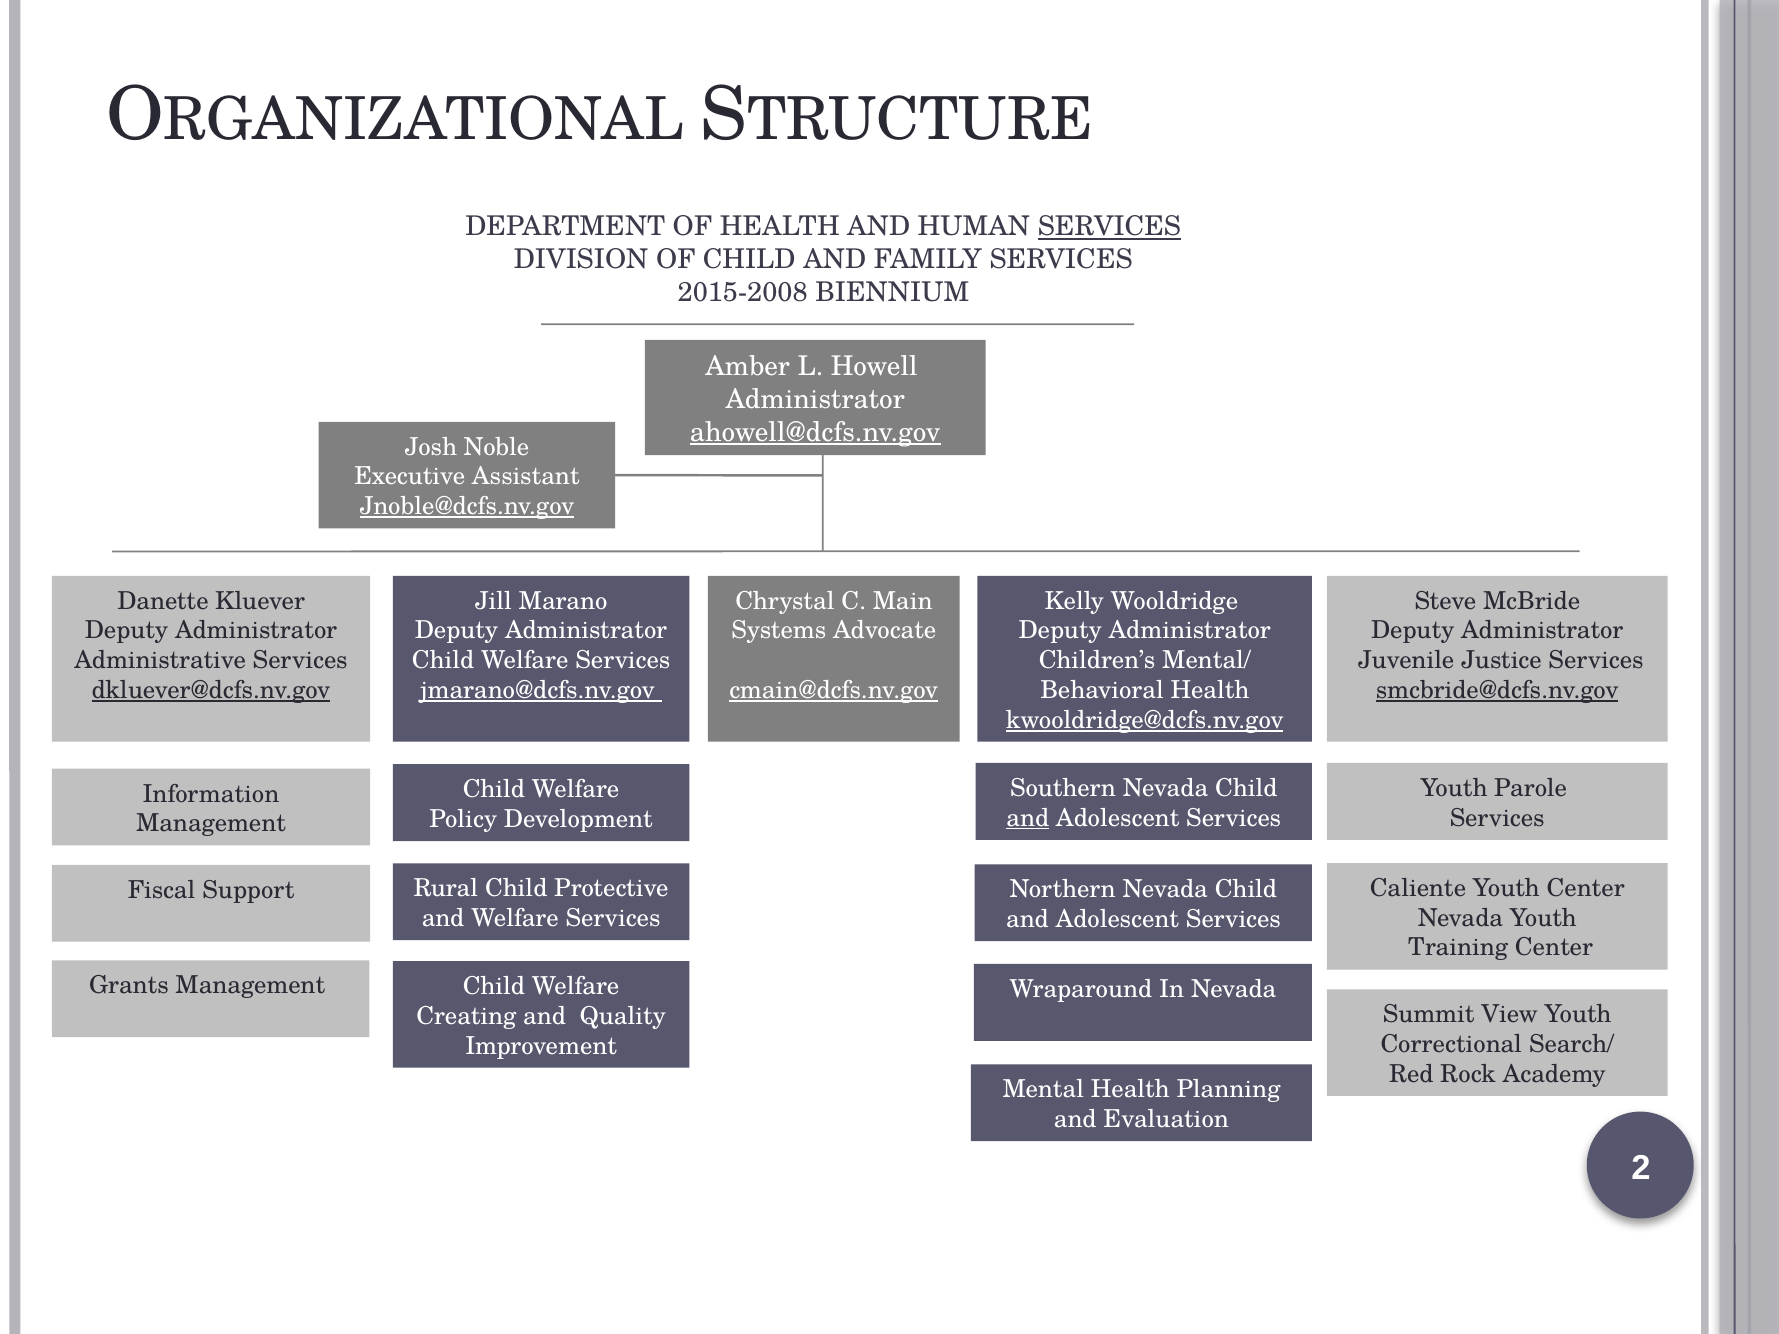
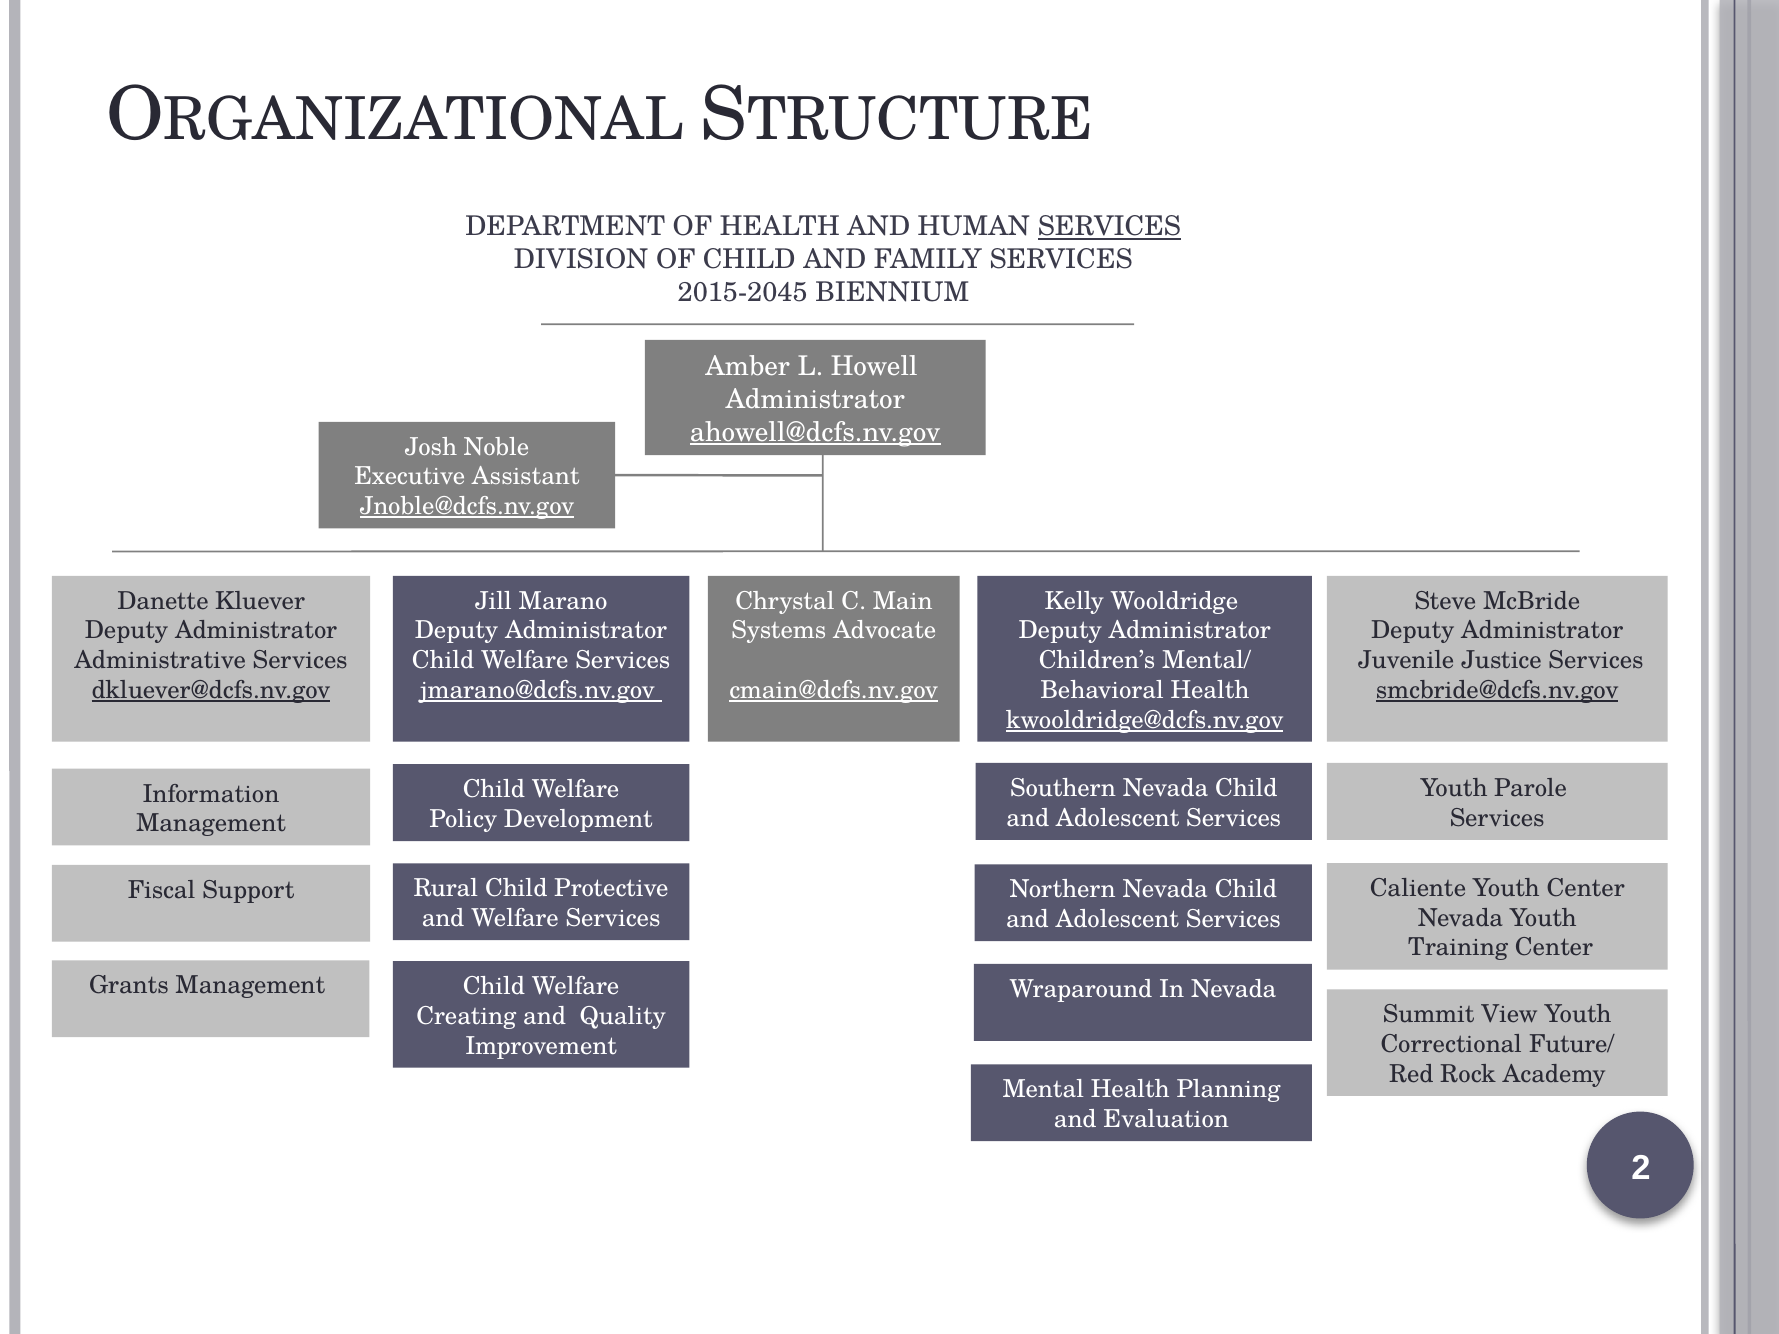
2015-2008: 2015-2008 -> 2015-2045
and at (1028, 818) underline: present -> none
Search/: Search/ -> Future/
